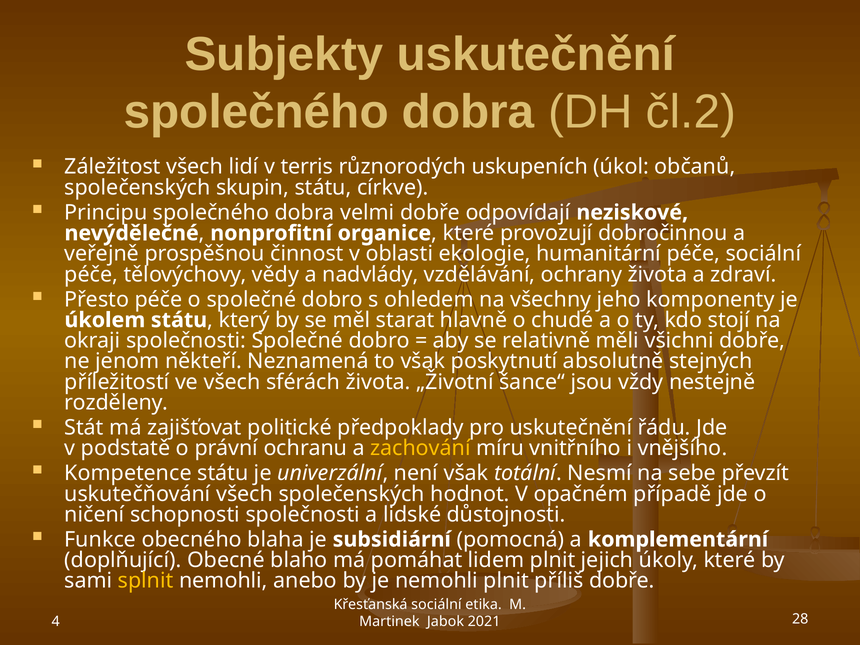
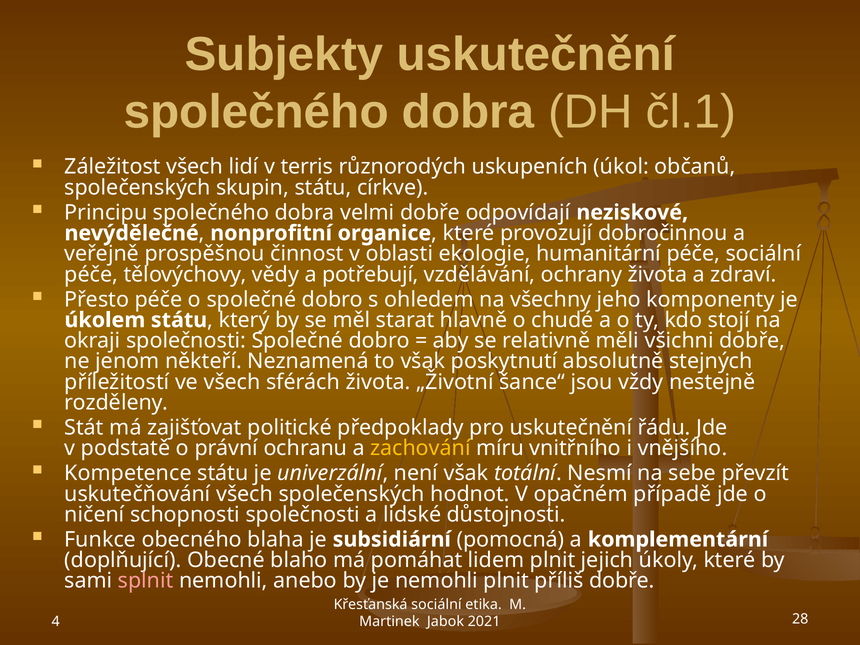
čl.2: čl.2 -> čl.1
nadvlády: nadvlády -> potřebují
splnit colour: yellow -> pink
